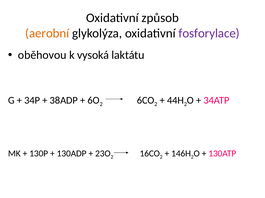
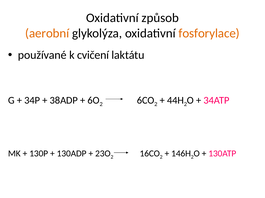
fosforylace colour: purple -> orange
oběhovou: oběhovou -> používané
vysoká: vysoká -> cvičení
